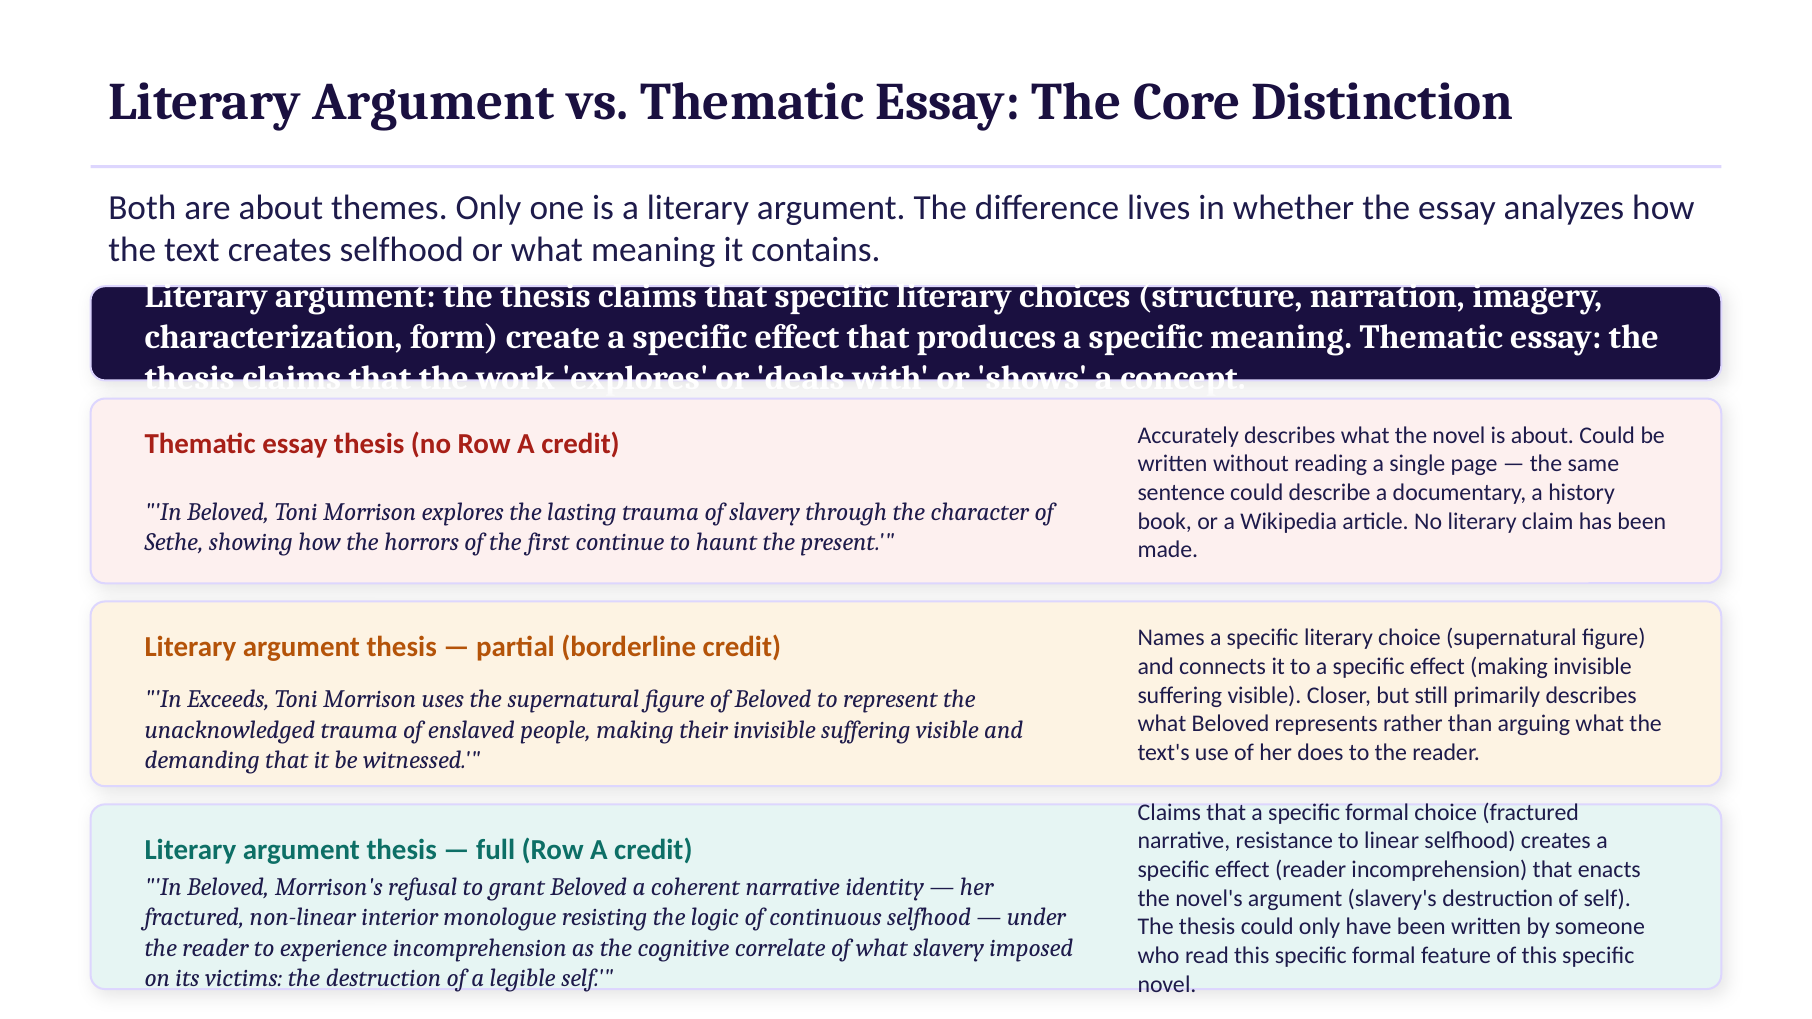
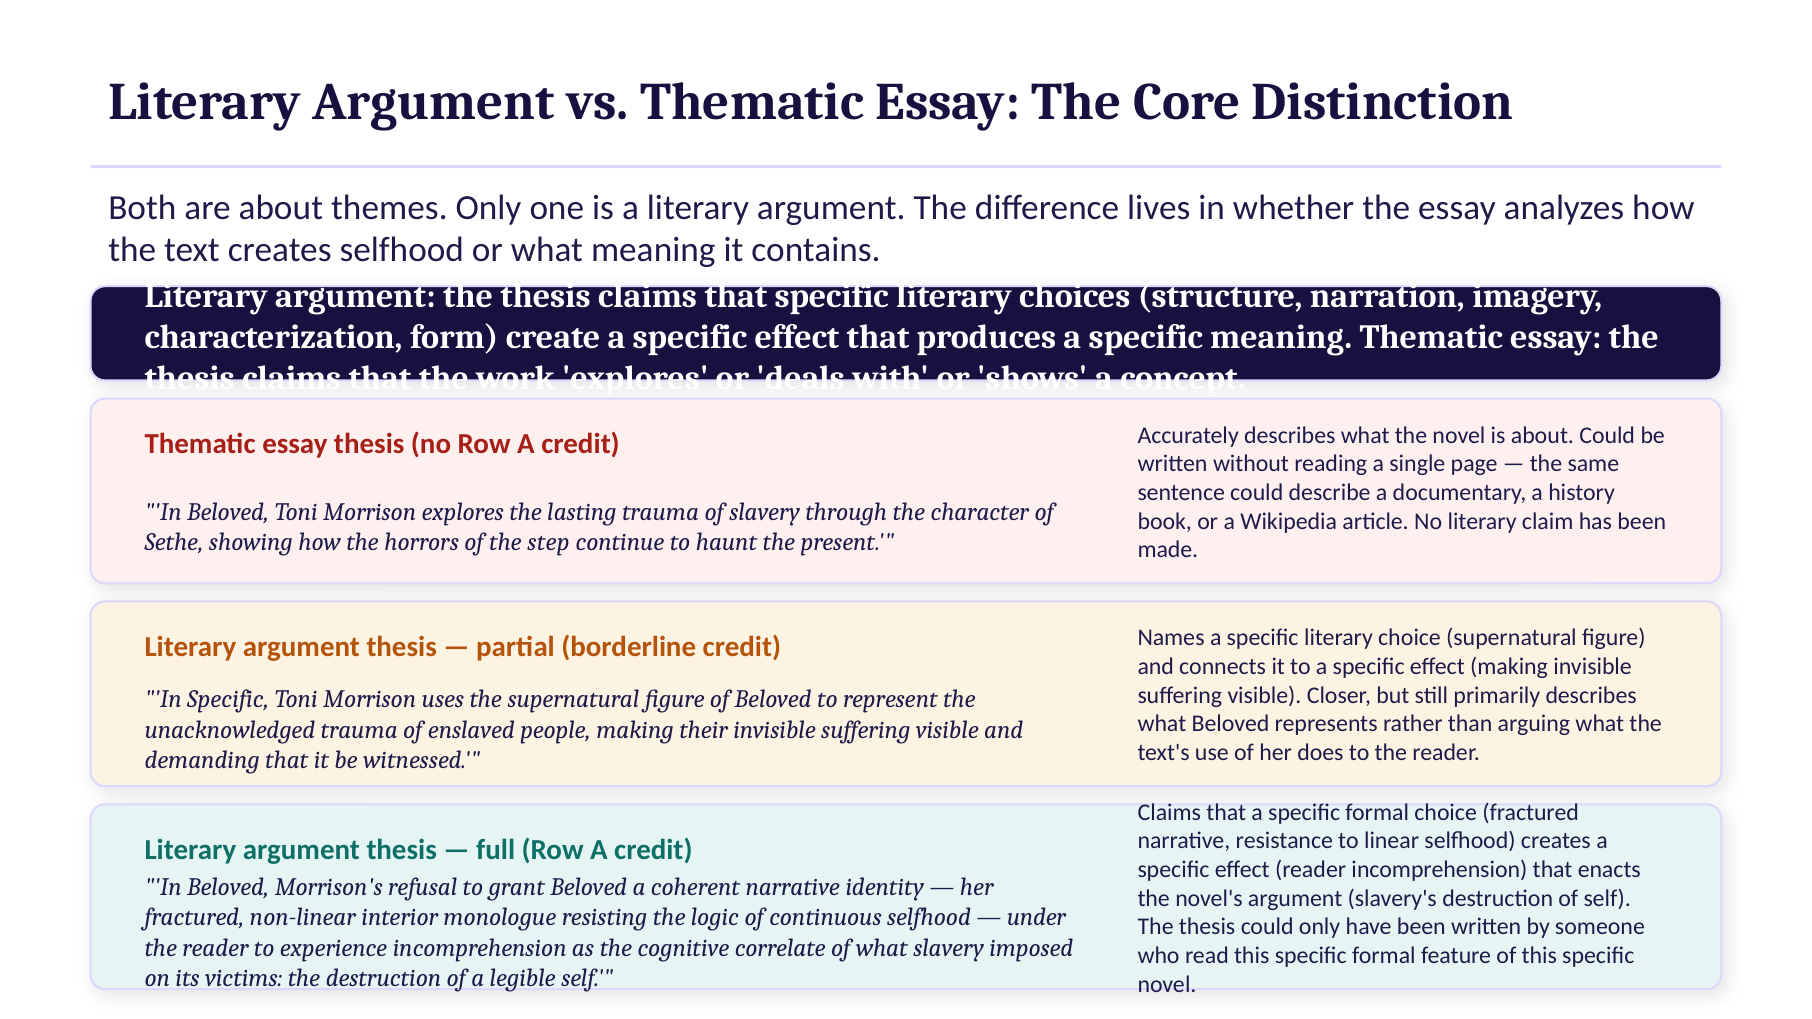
first: first -> step
In Exceeds: Exceeds -> Specific
